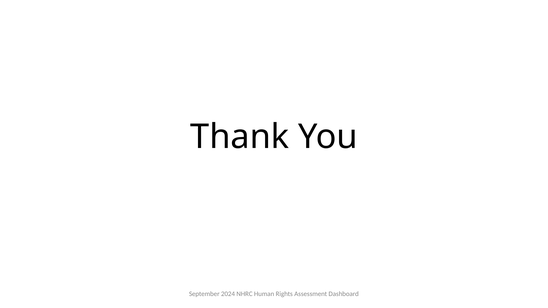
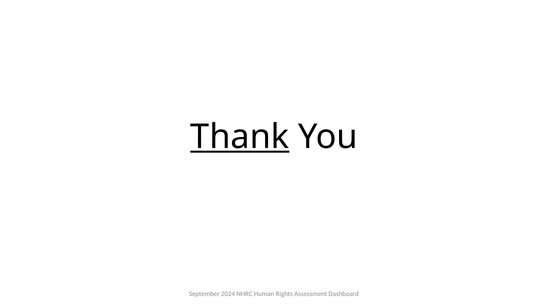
Thank underline: none -> present
